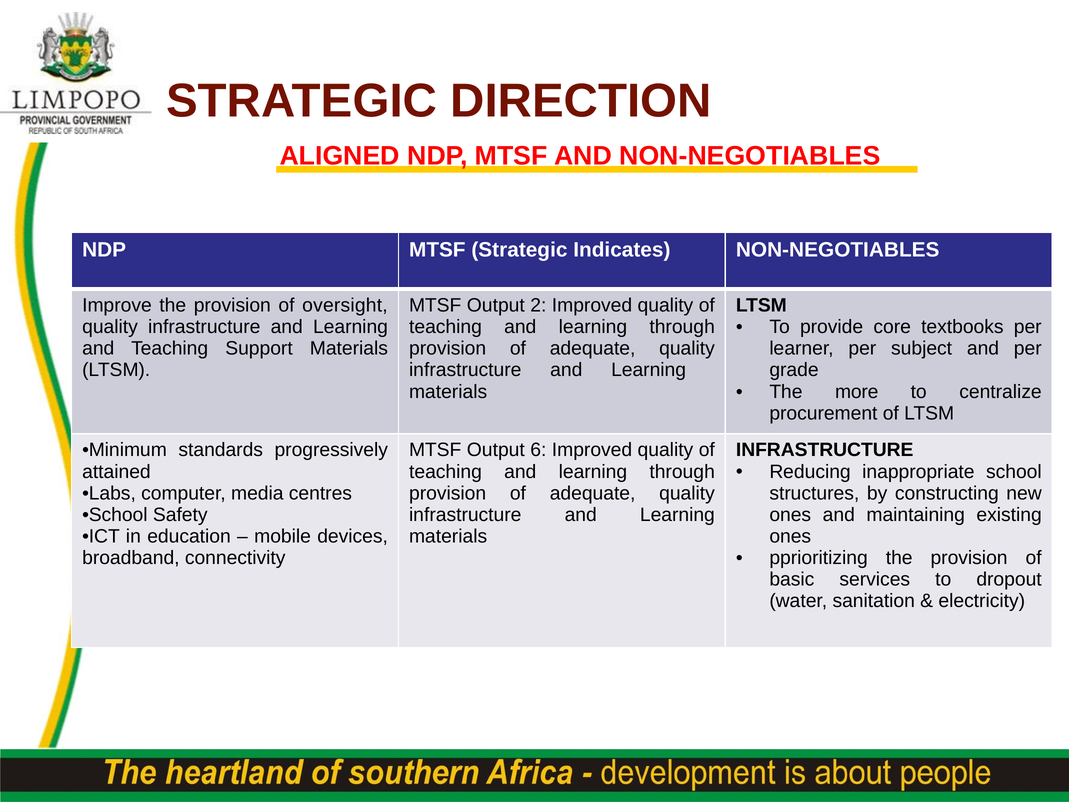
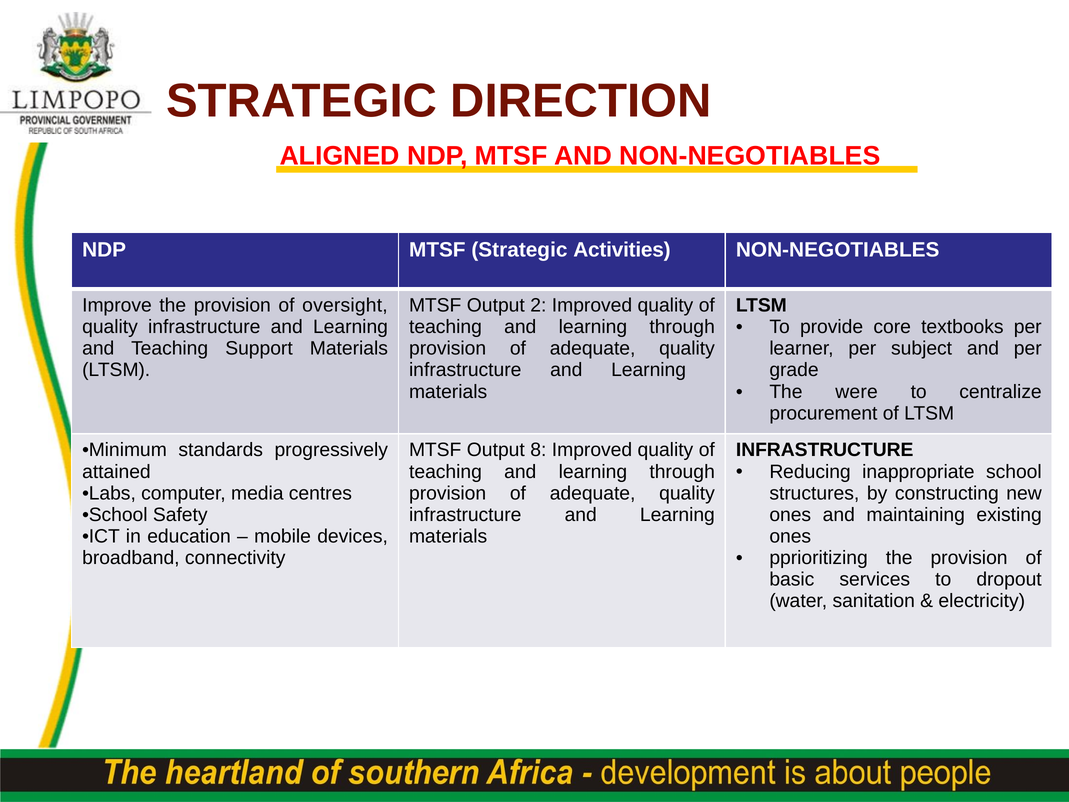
Indicates: Indicates -> Activities
more: more -> were
6: 6 -> 8
